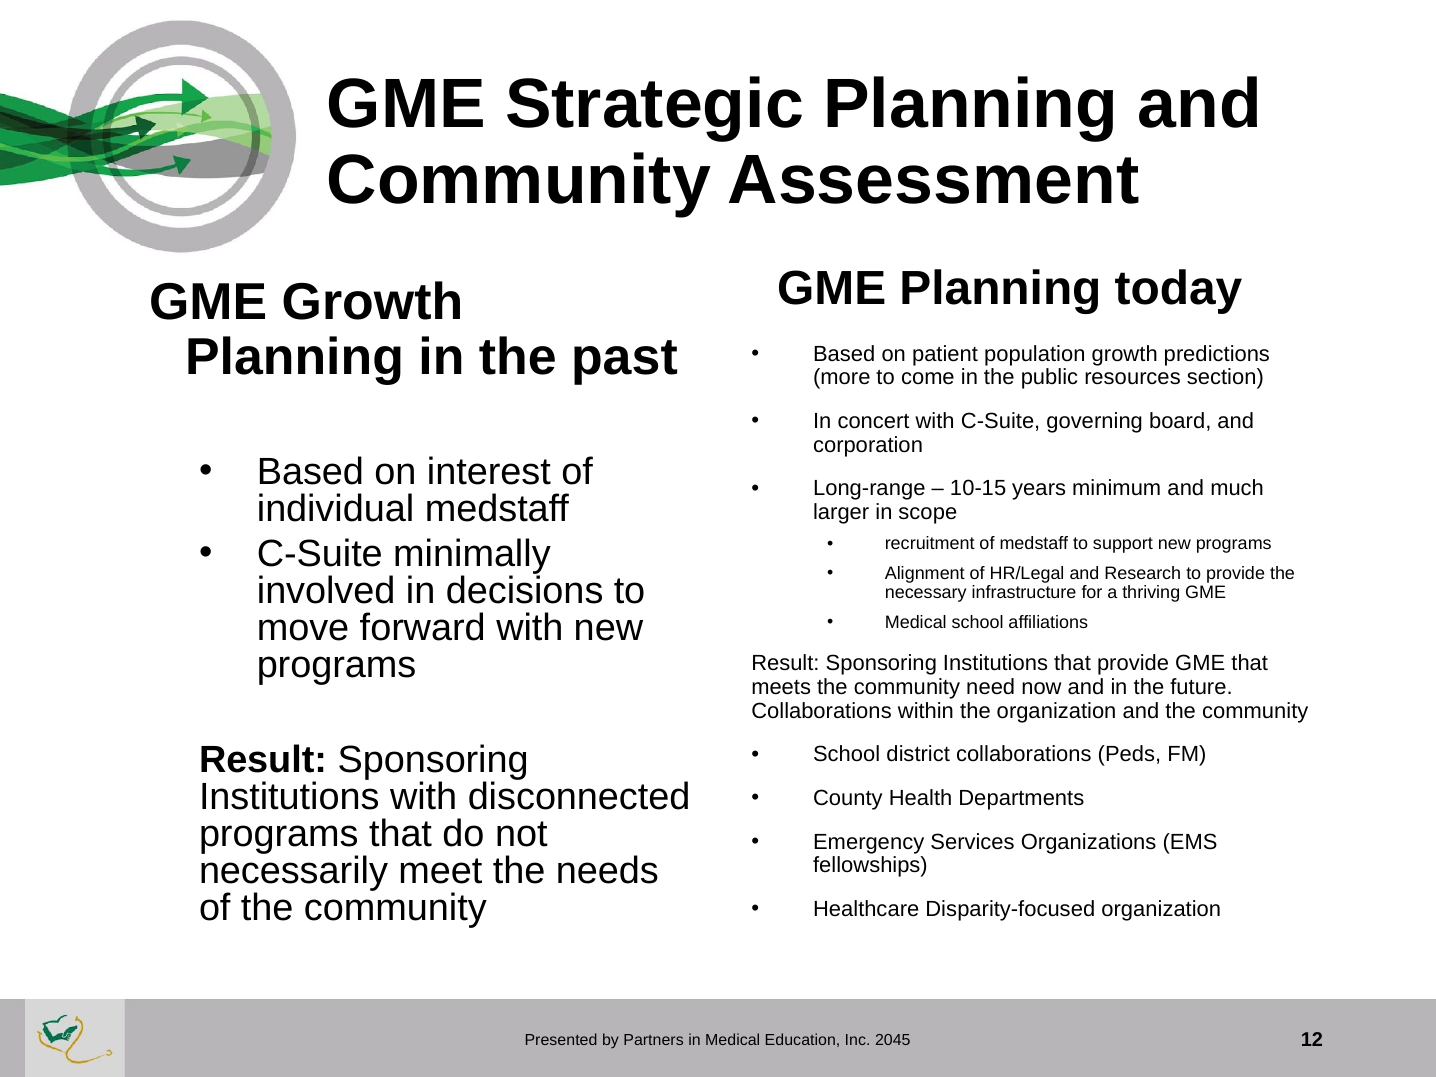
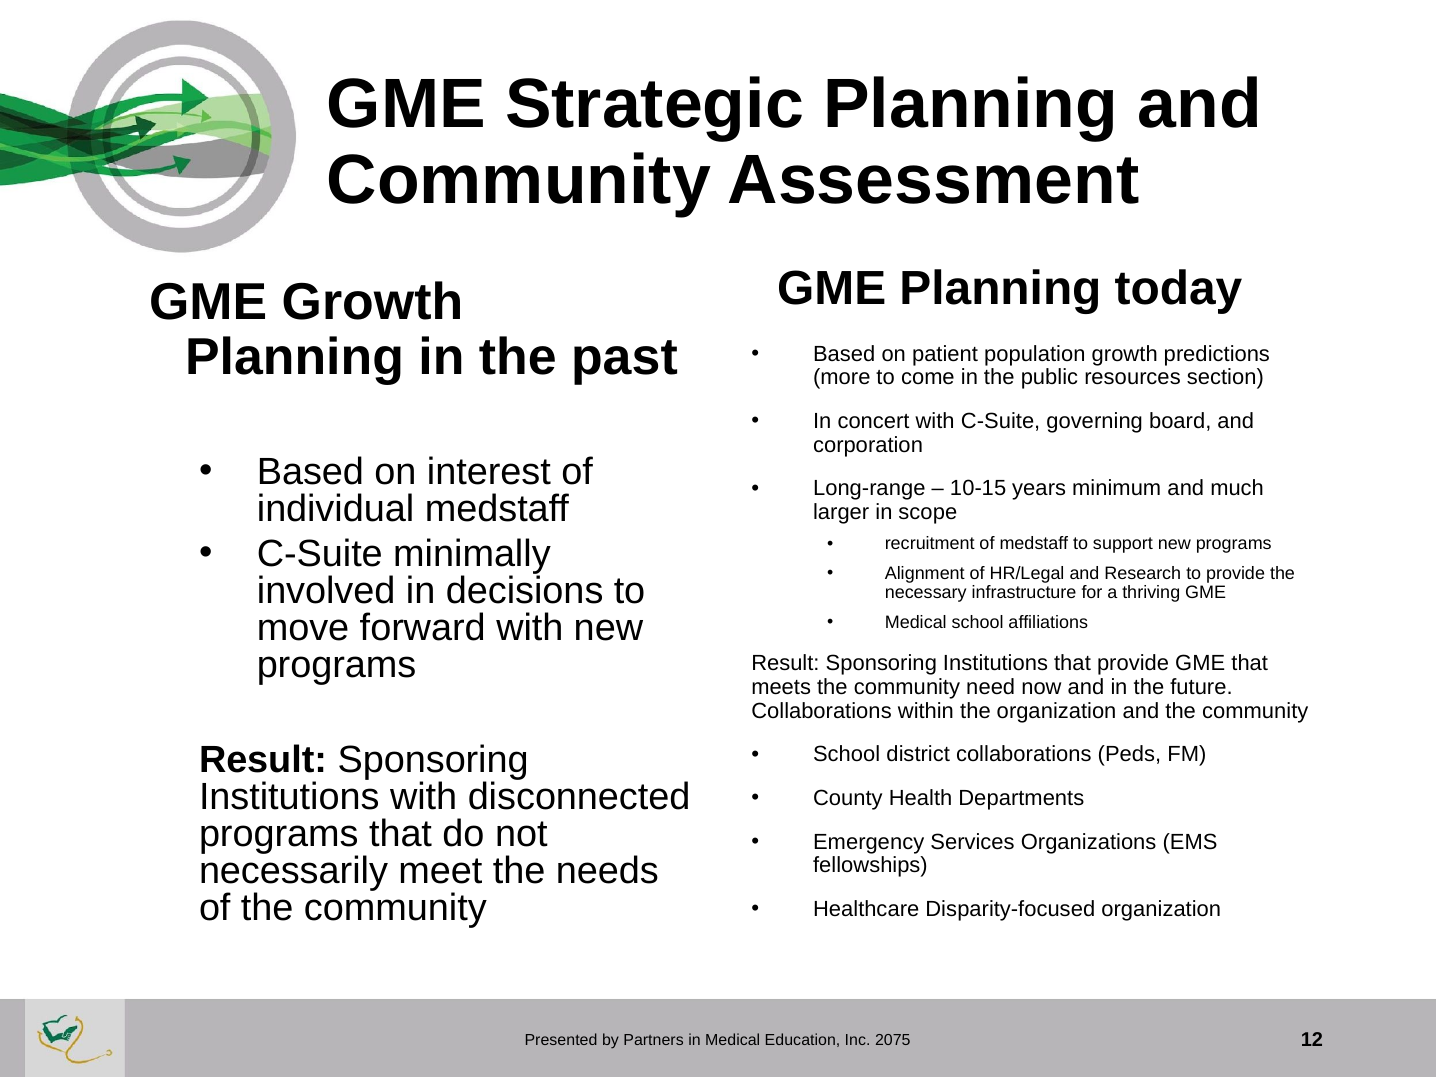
2045: 2045 -> 2075
